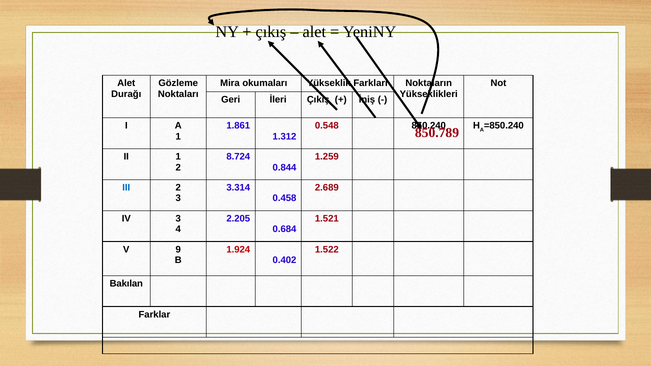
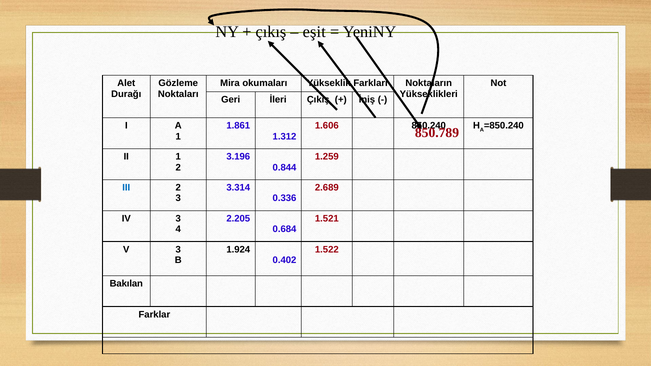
alet at (314, 32): alet -> eşit
0.548: 0.548 -> 1.606
8.724: 8.724 -> 3.196
0.458: 0.458 -> 0.336
V 9: 9 -> 3
1.924 colour: red -> black
